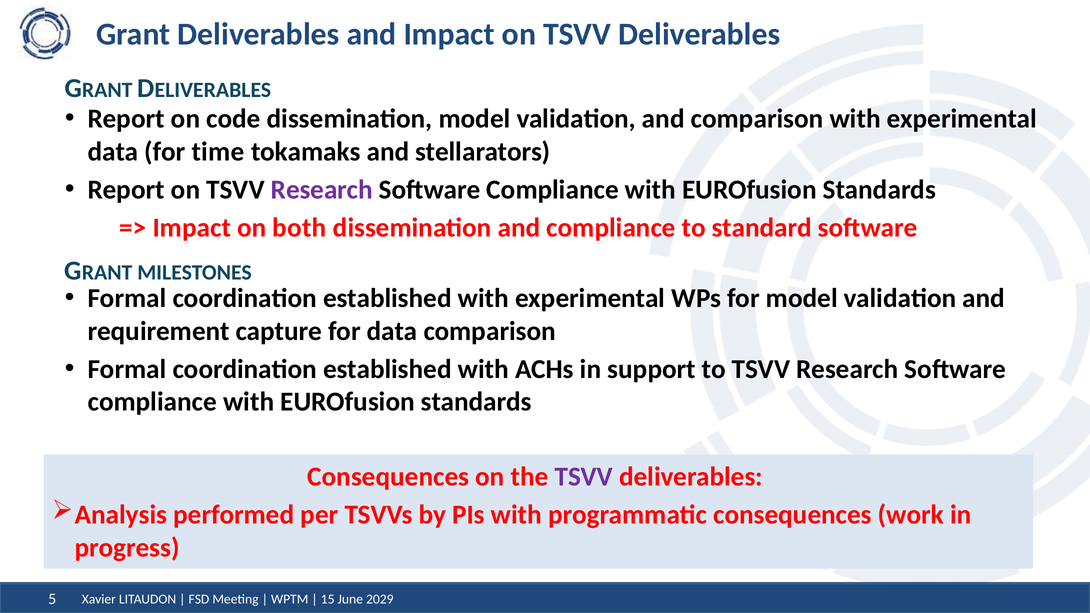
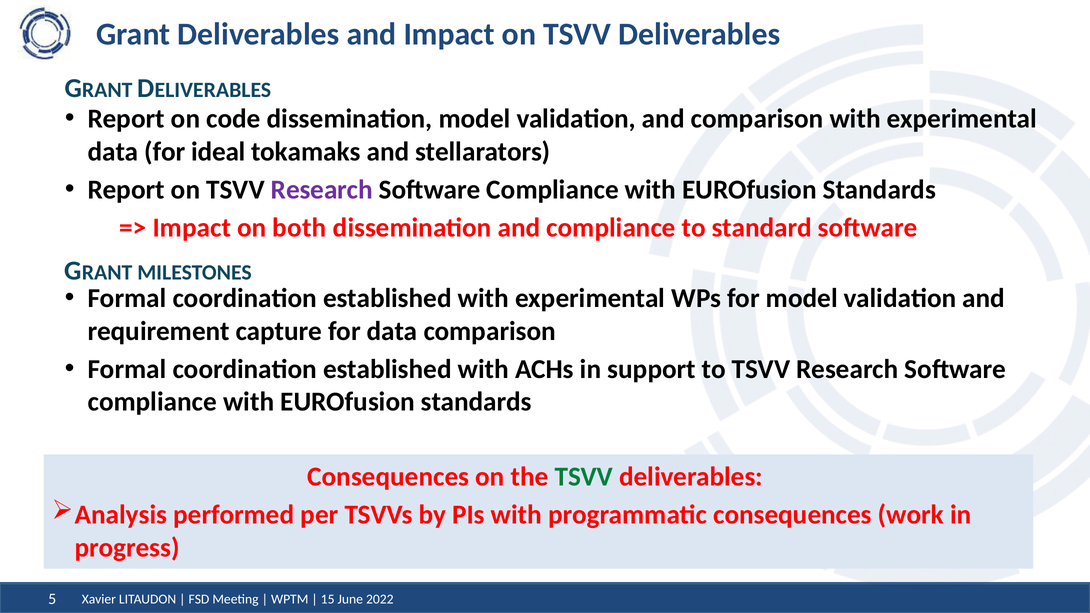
time: time -> ideal
TSVV at (584, 477) colour: purple -> green
2029: 2029 -> 2022
